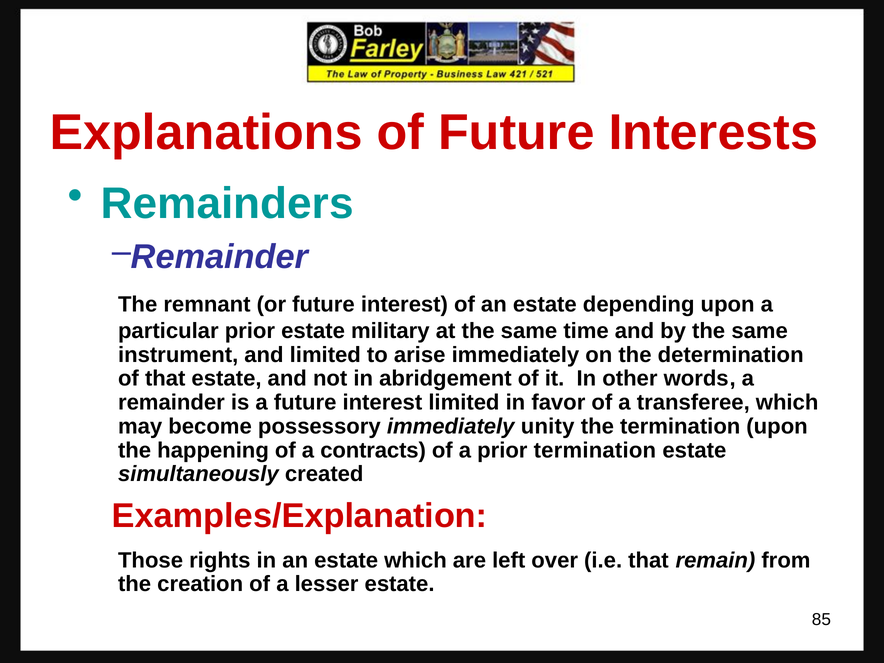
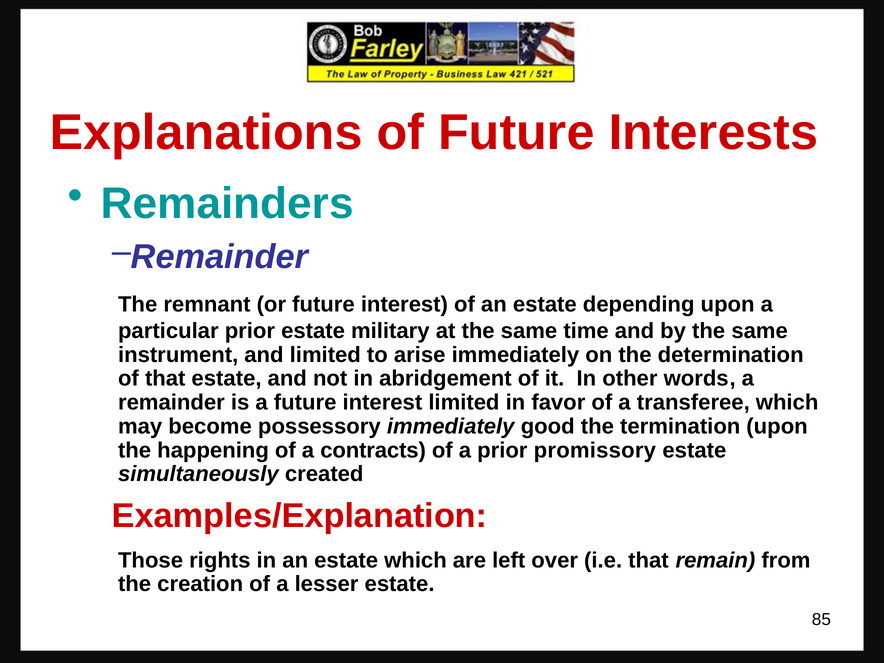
unity: unity -> good
prior termination: termination -> promissory
